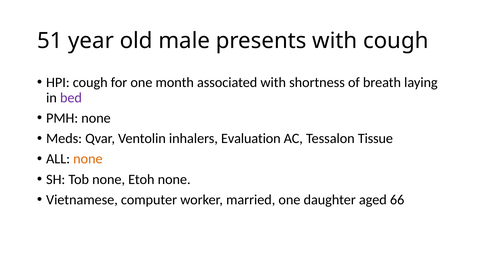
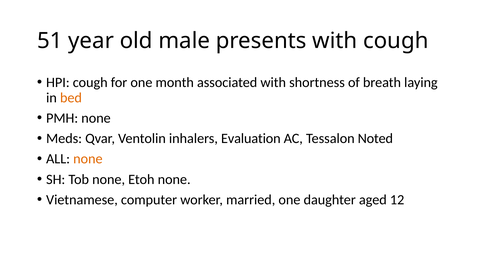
bed colour: purple -> orange
Tissue: Tissue -> Noted
66: 66 -> 12
